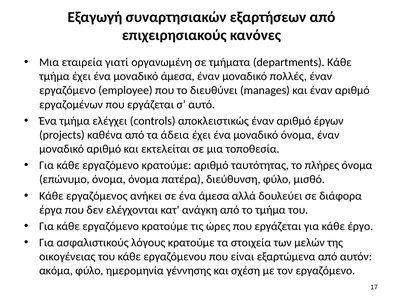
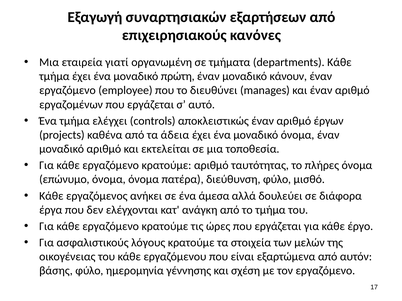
μοναδικό άμεσα: άμεσα -> πρώτη
πολλές: πολλές -> κάνουν
ακόμα: ακόμα -> βάσης
